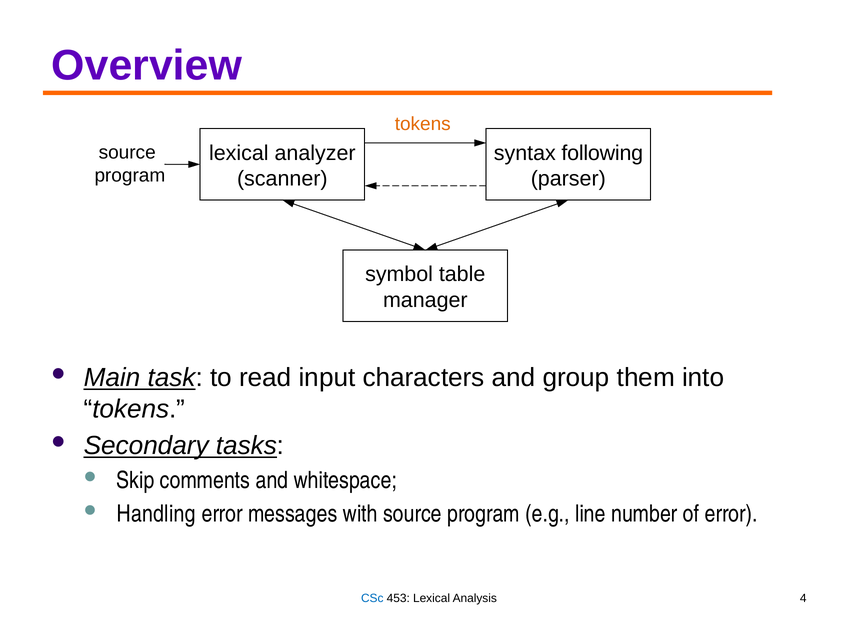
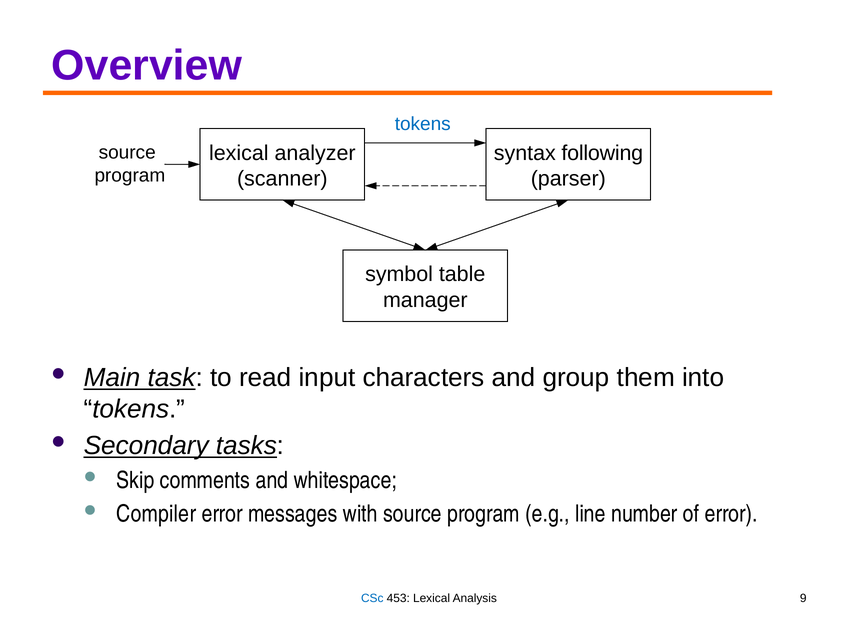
tokens at (423, 124) colour: orange -> blue
Handling: Handling -> Compiler
4: 4 -> 9
